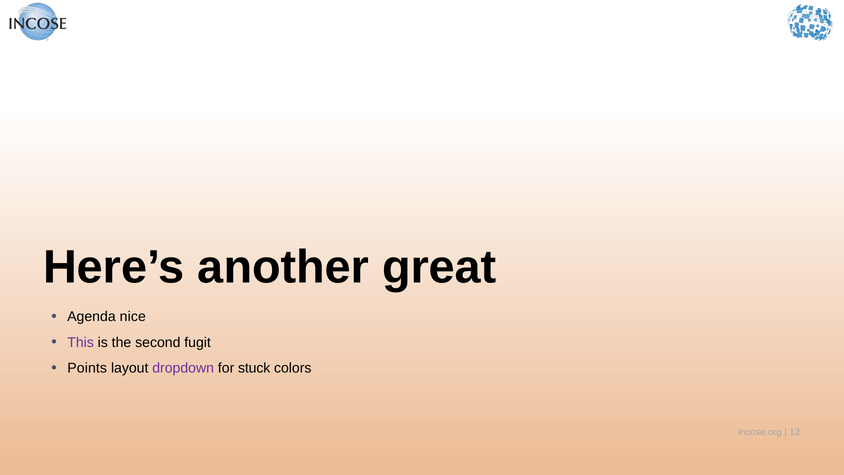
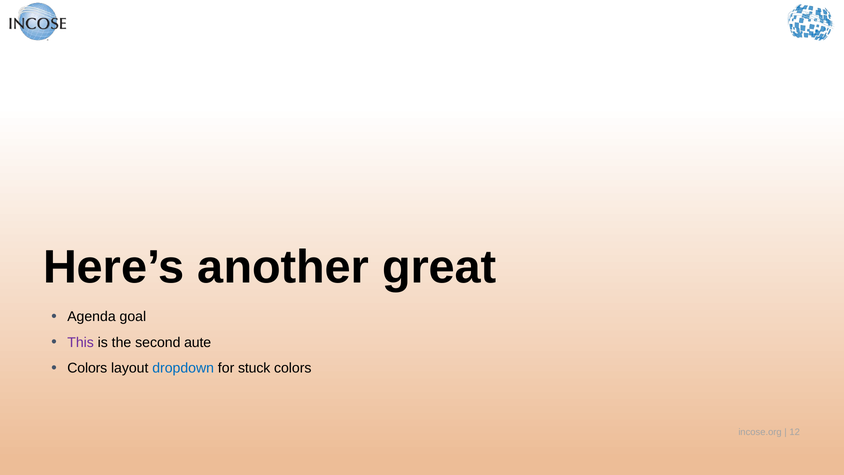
nice: nice -> goal
fugit: fugit -> aute
Points at (87, 368): Points -> Colors
dropdown colour: purple -> blue
